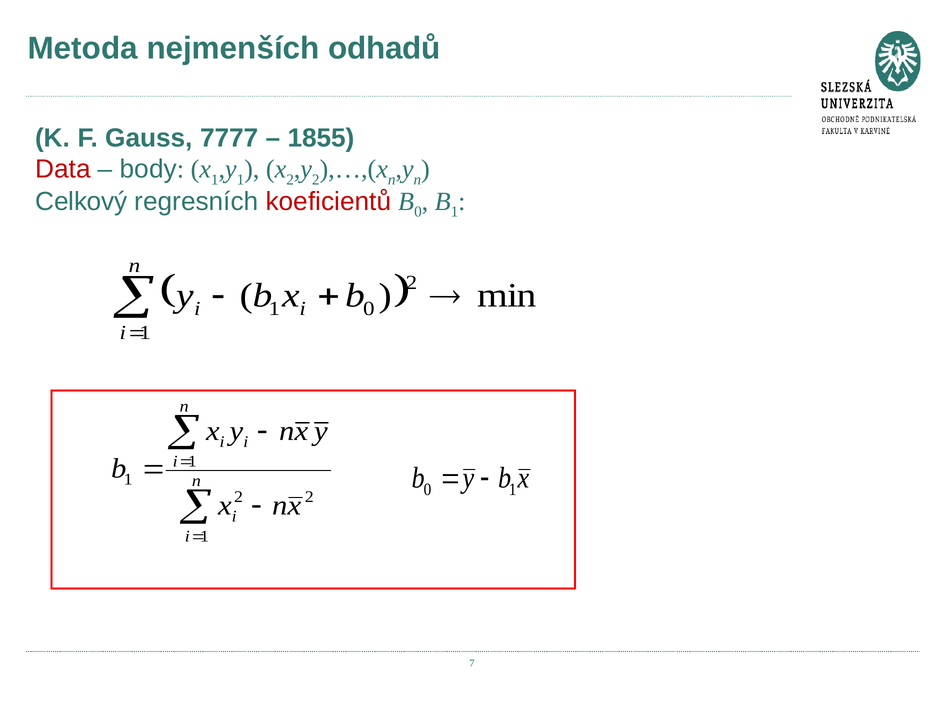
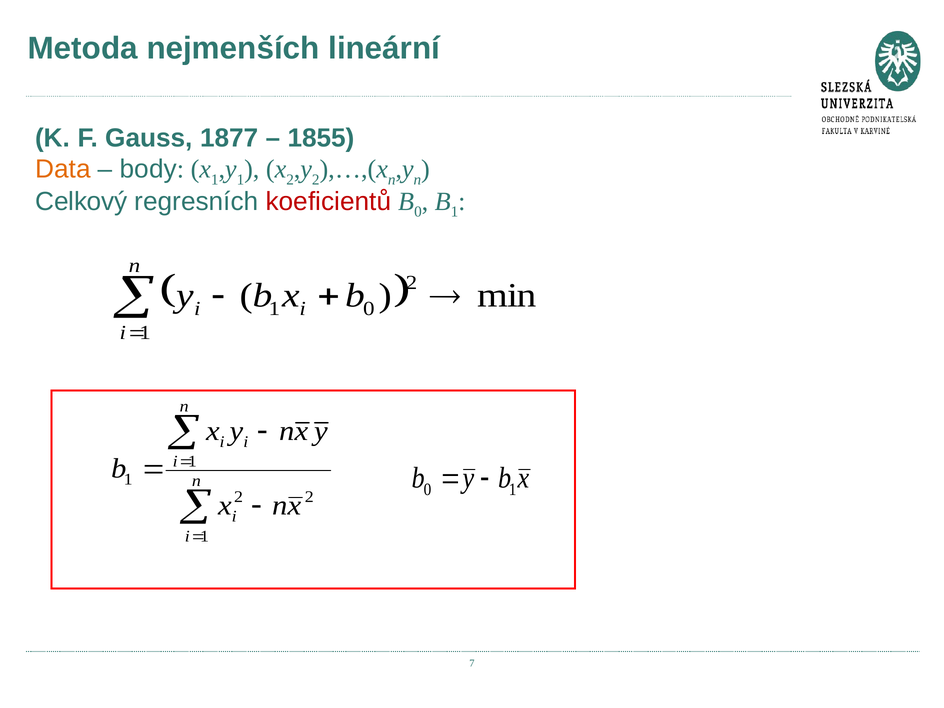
odhadů: odhadů -> lineární
7777: 7777 -> 1877
Data colour: red -> orange
